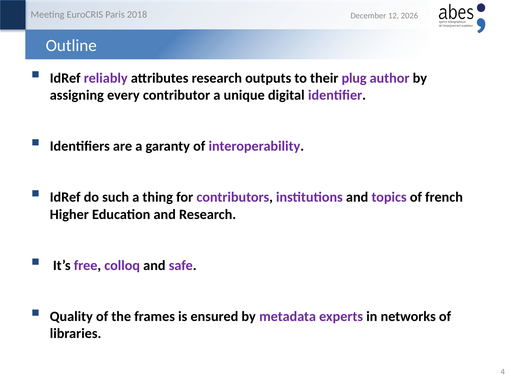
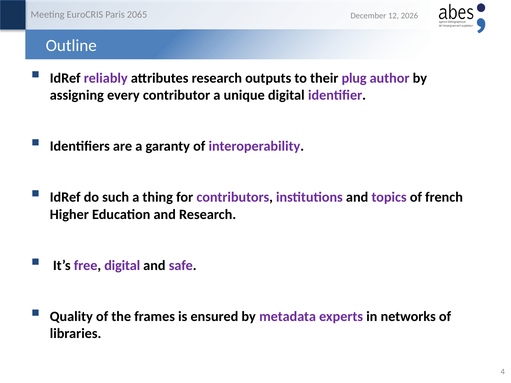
2018: 2018 -> 2065
free colloq: colloq -> digital
